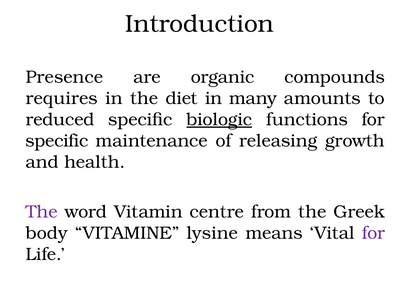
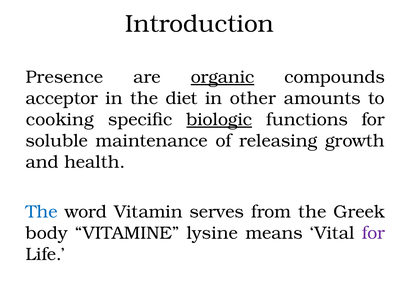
organic underline: none -> present
requires: requires -> acceptor
many: many -> other
reduced: reduced -> cooking
specific at (57, 141): specific -> soluble
The at (42, 212) colour: purple -> blue
centre: centre -> serves
